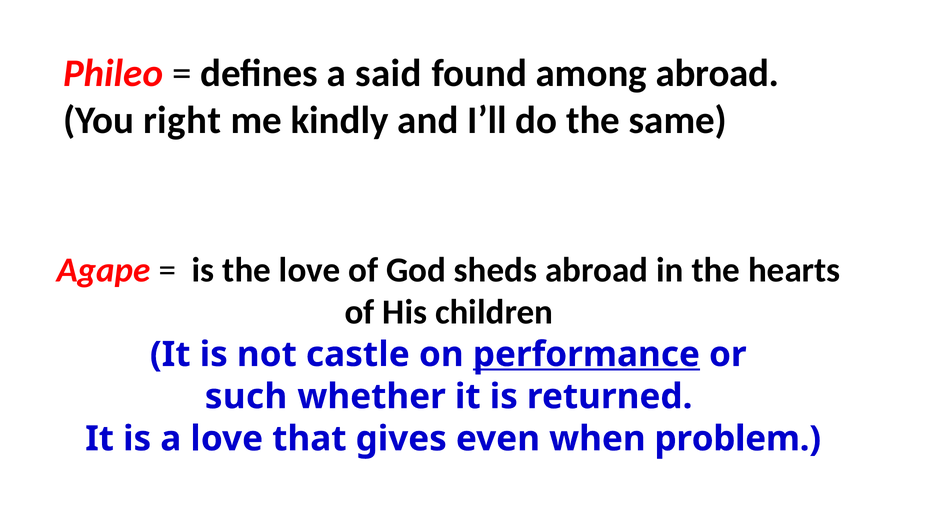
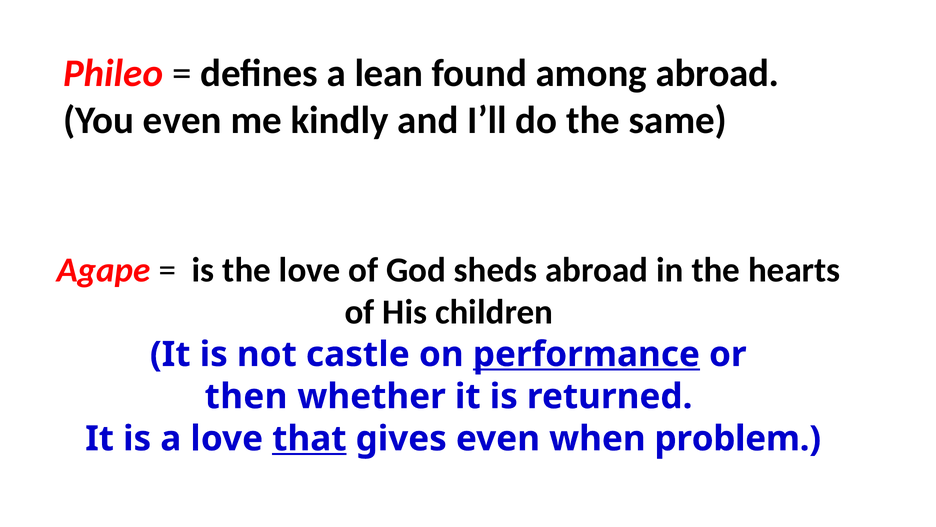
said: said -> lean
You right: right -> even
such: such -> then
that underline: none -> present
